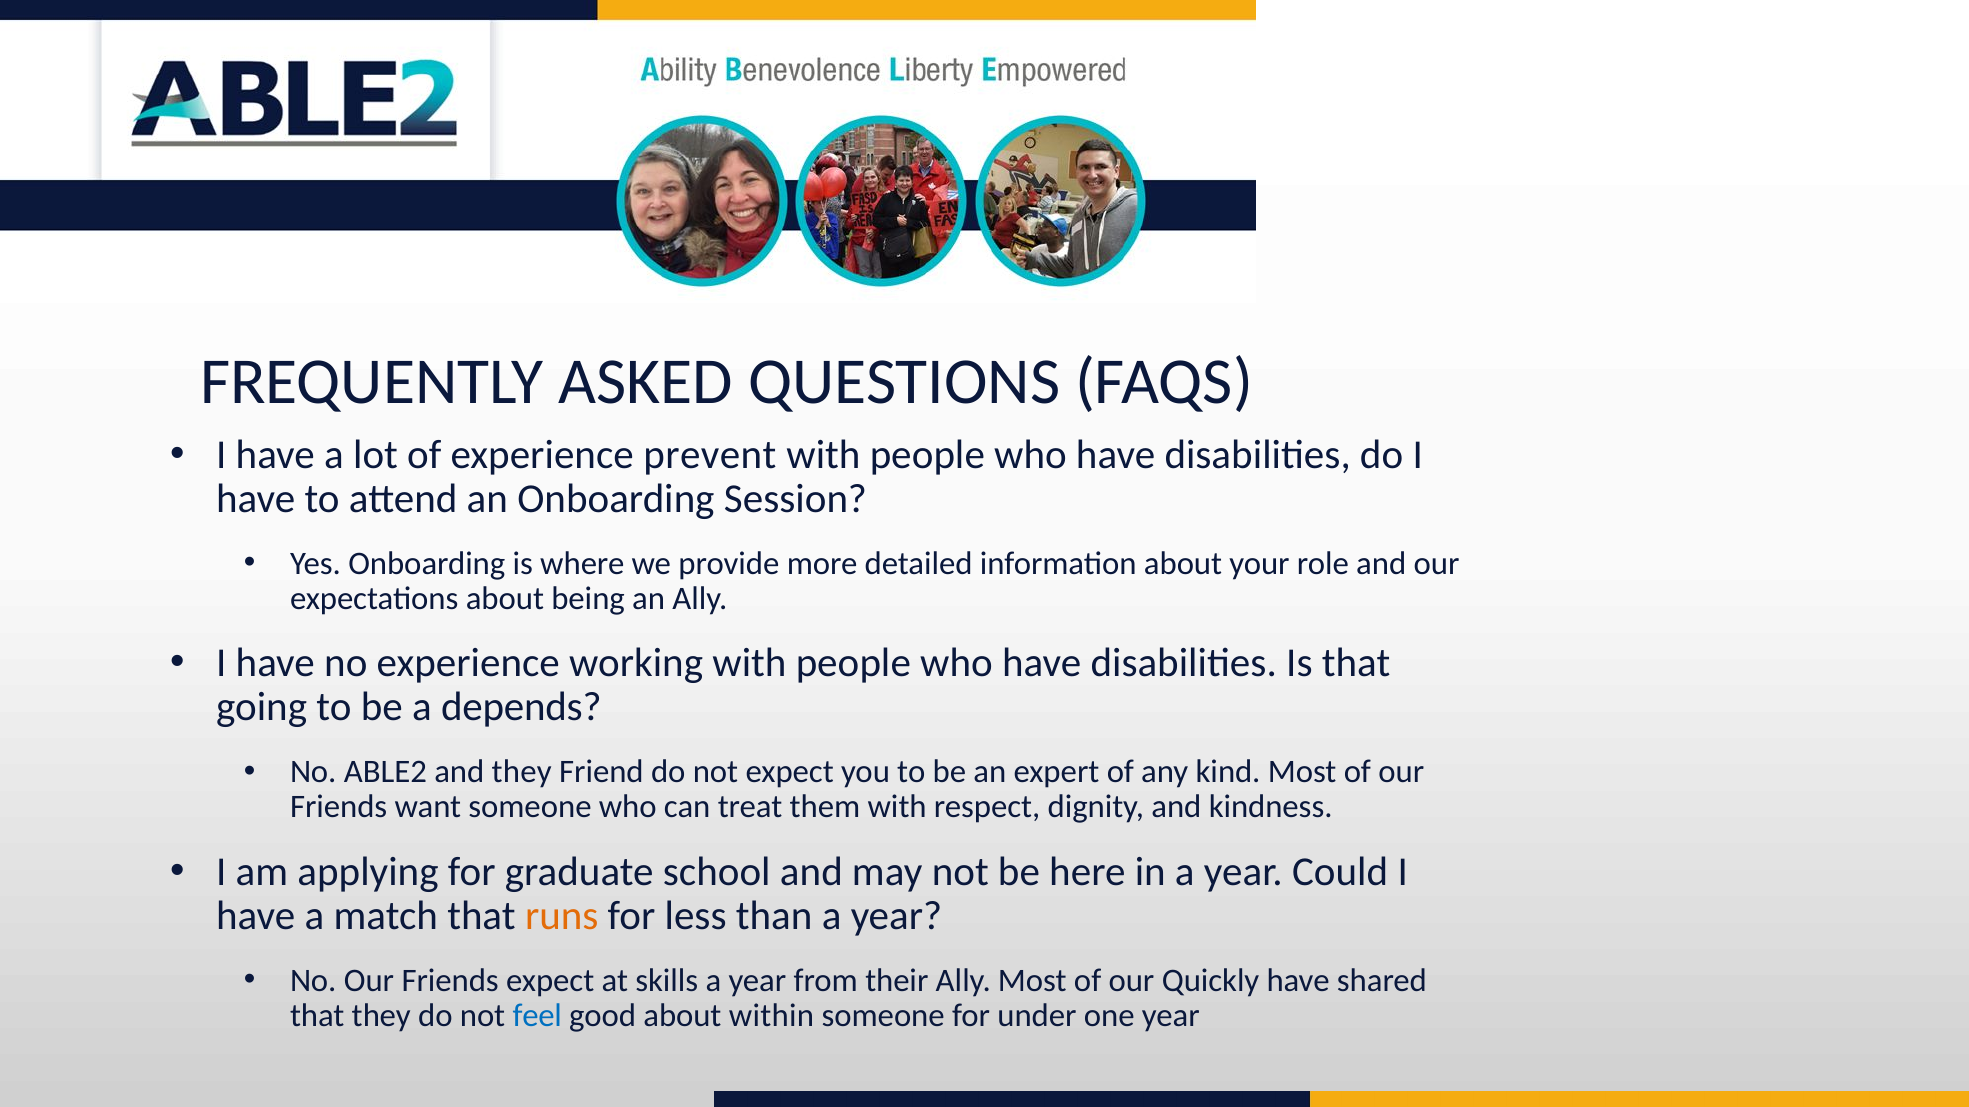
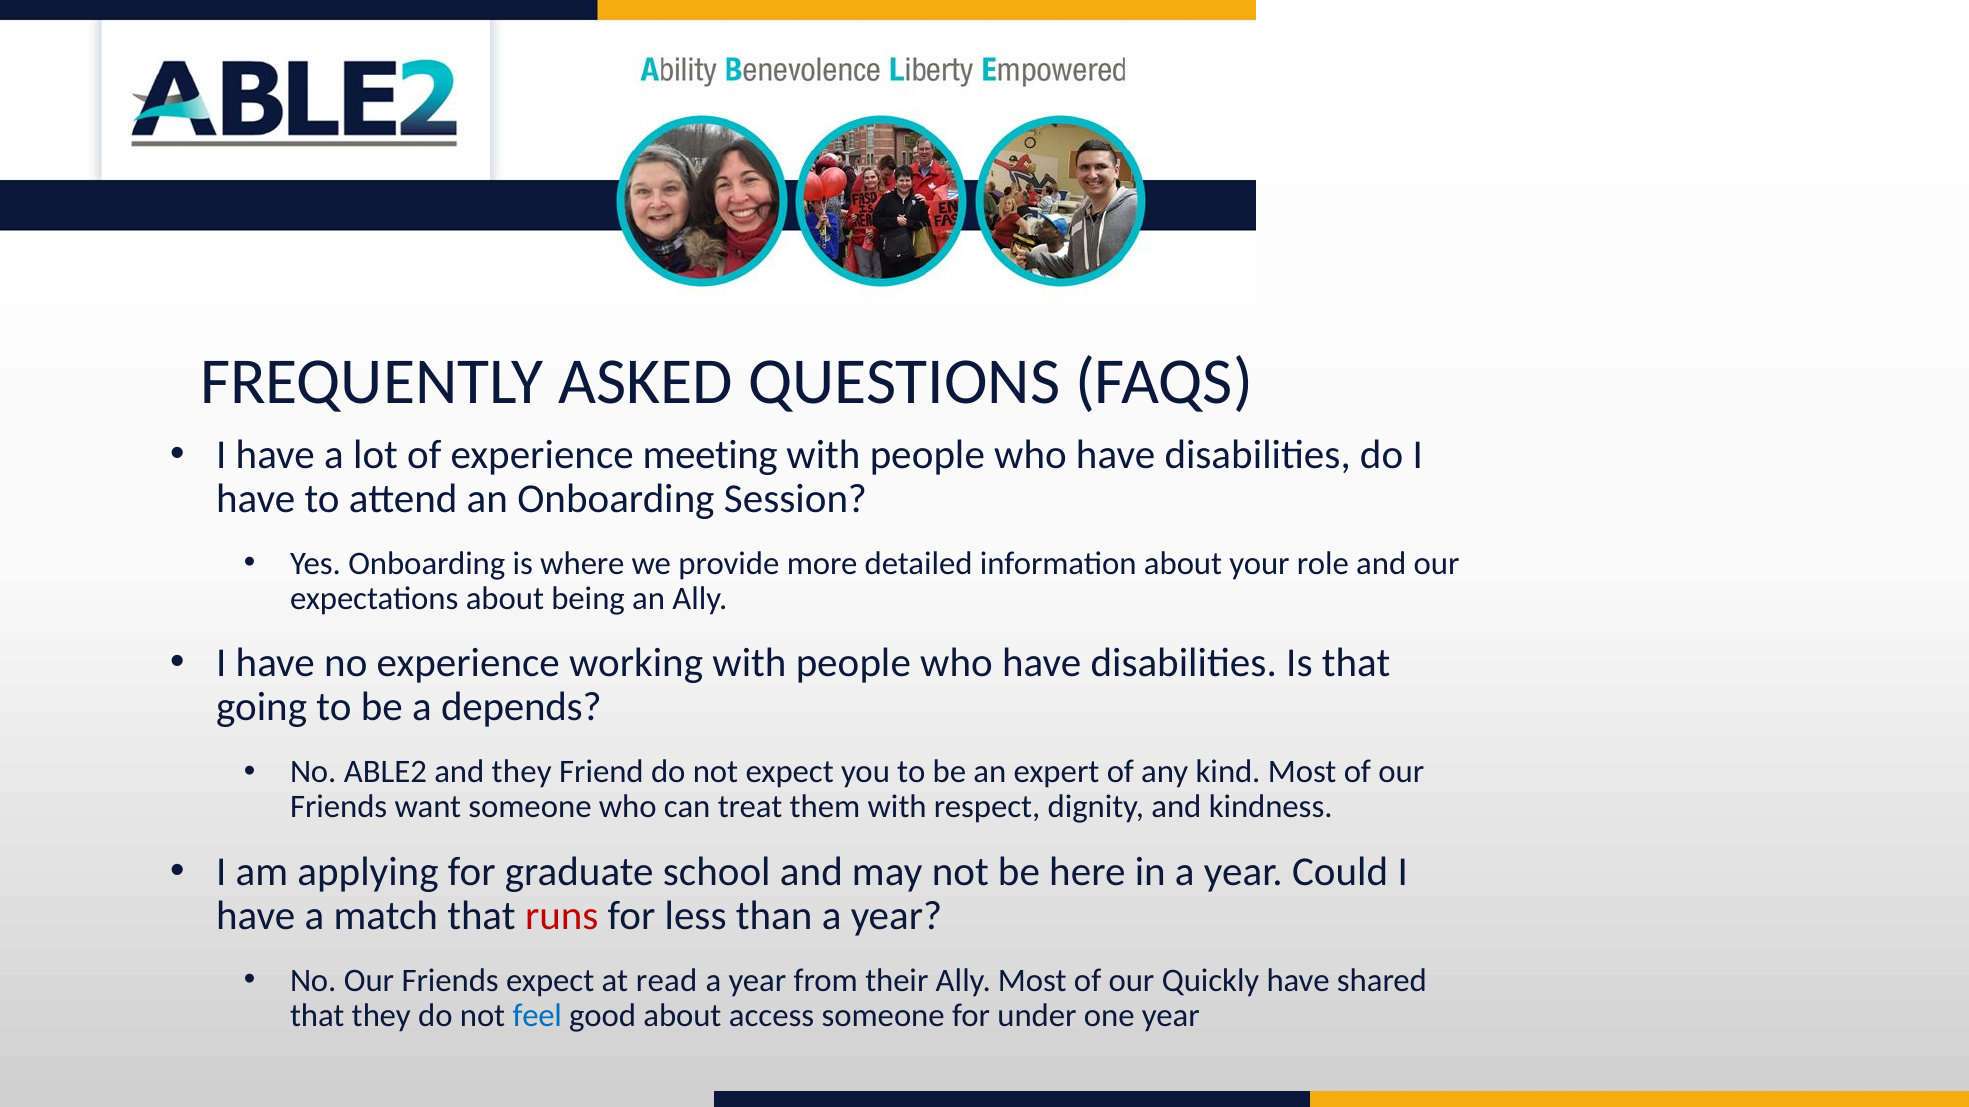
prevent: prevent -> meeting
runs colour: orange -> red
skills: skills -> read
within: within -> access
